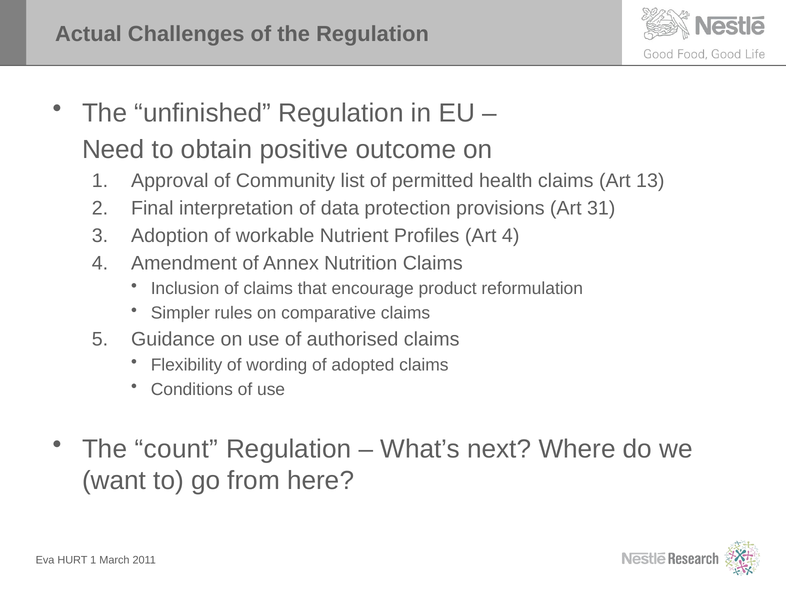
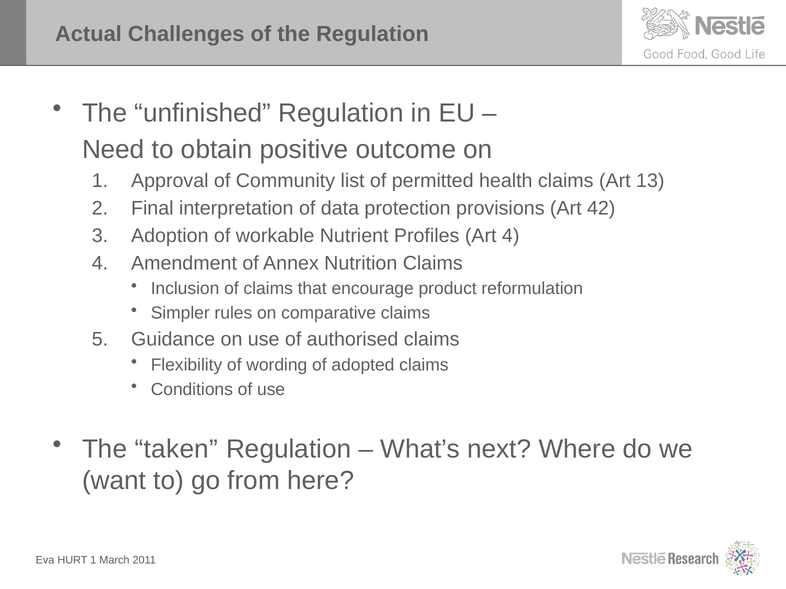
31: 31 -> 42
count: count -> taken
